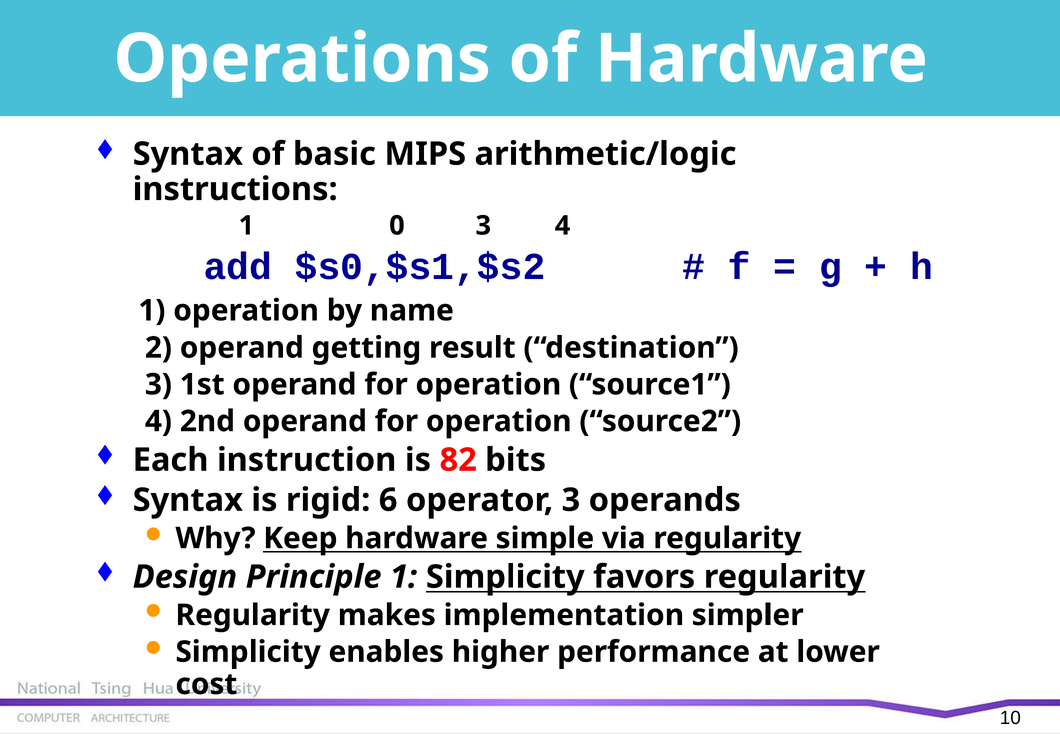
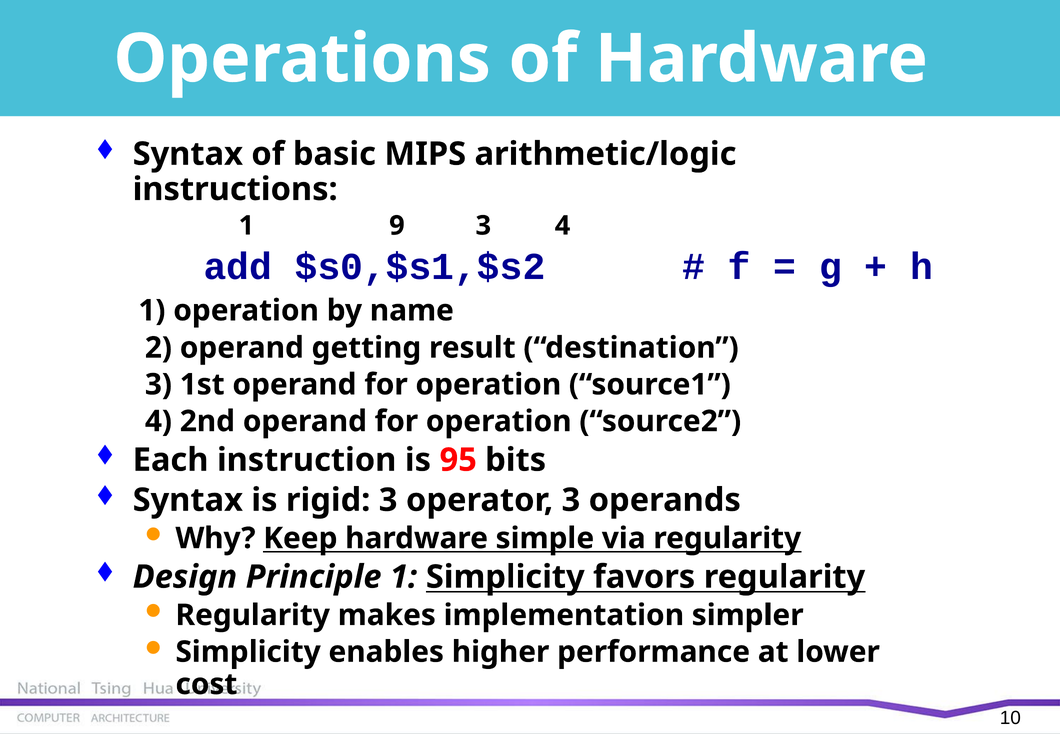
0: 0 -> 9
82: 82 -> 95
rigid 6: 6 -> 3
